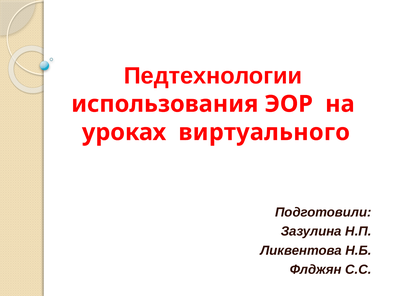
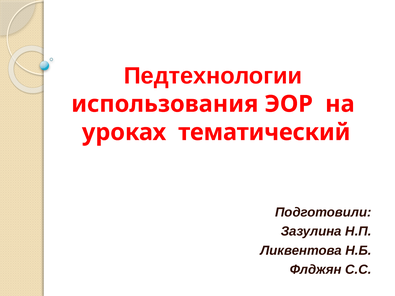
виртуального: виртуального -> тематический
